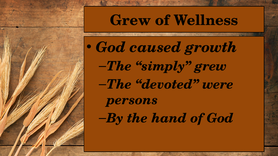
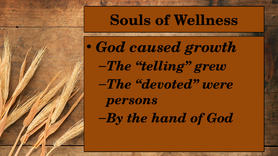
Grew at (130, 20): Grew -> Souls
simply: simply -> telling
